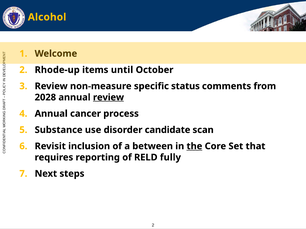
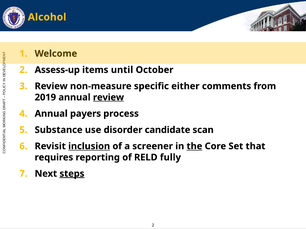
Rhode-up: Rhode-up -> Assess-up
status: status -> either
2028: 2028 -> 2019
cancer: cancer -> payers
inclusion underline: none -> present
between: between -> screener
steps underline: none -> present
